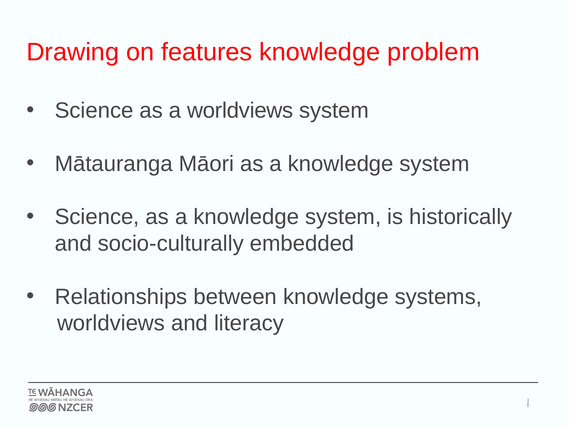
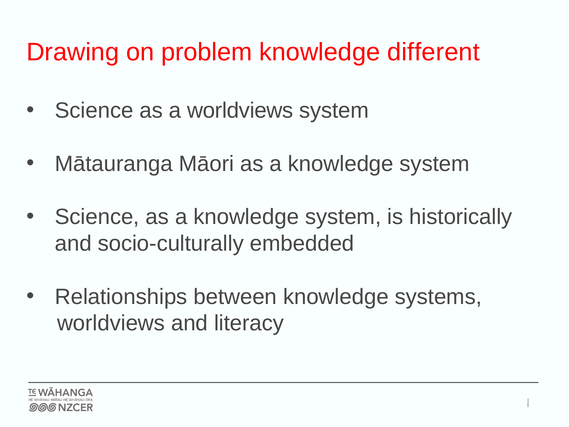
features: features -> problem
problem: problem -> different
